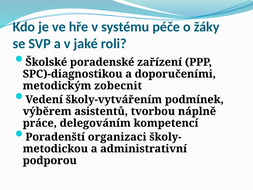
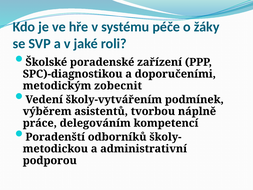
organizaci: organizaci -> odborníků
